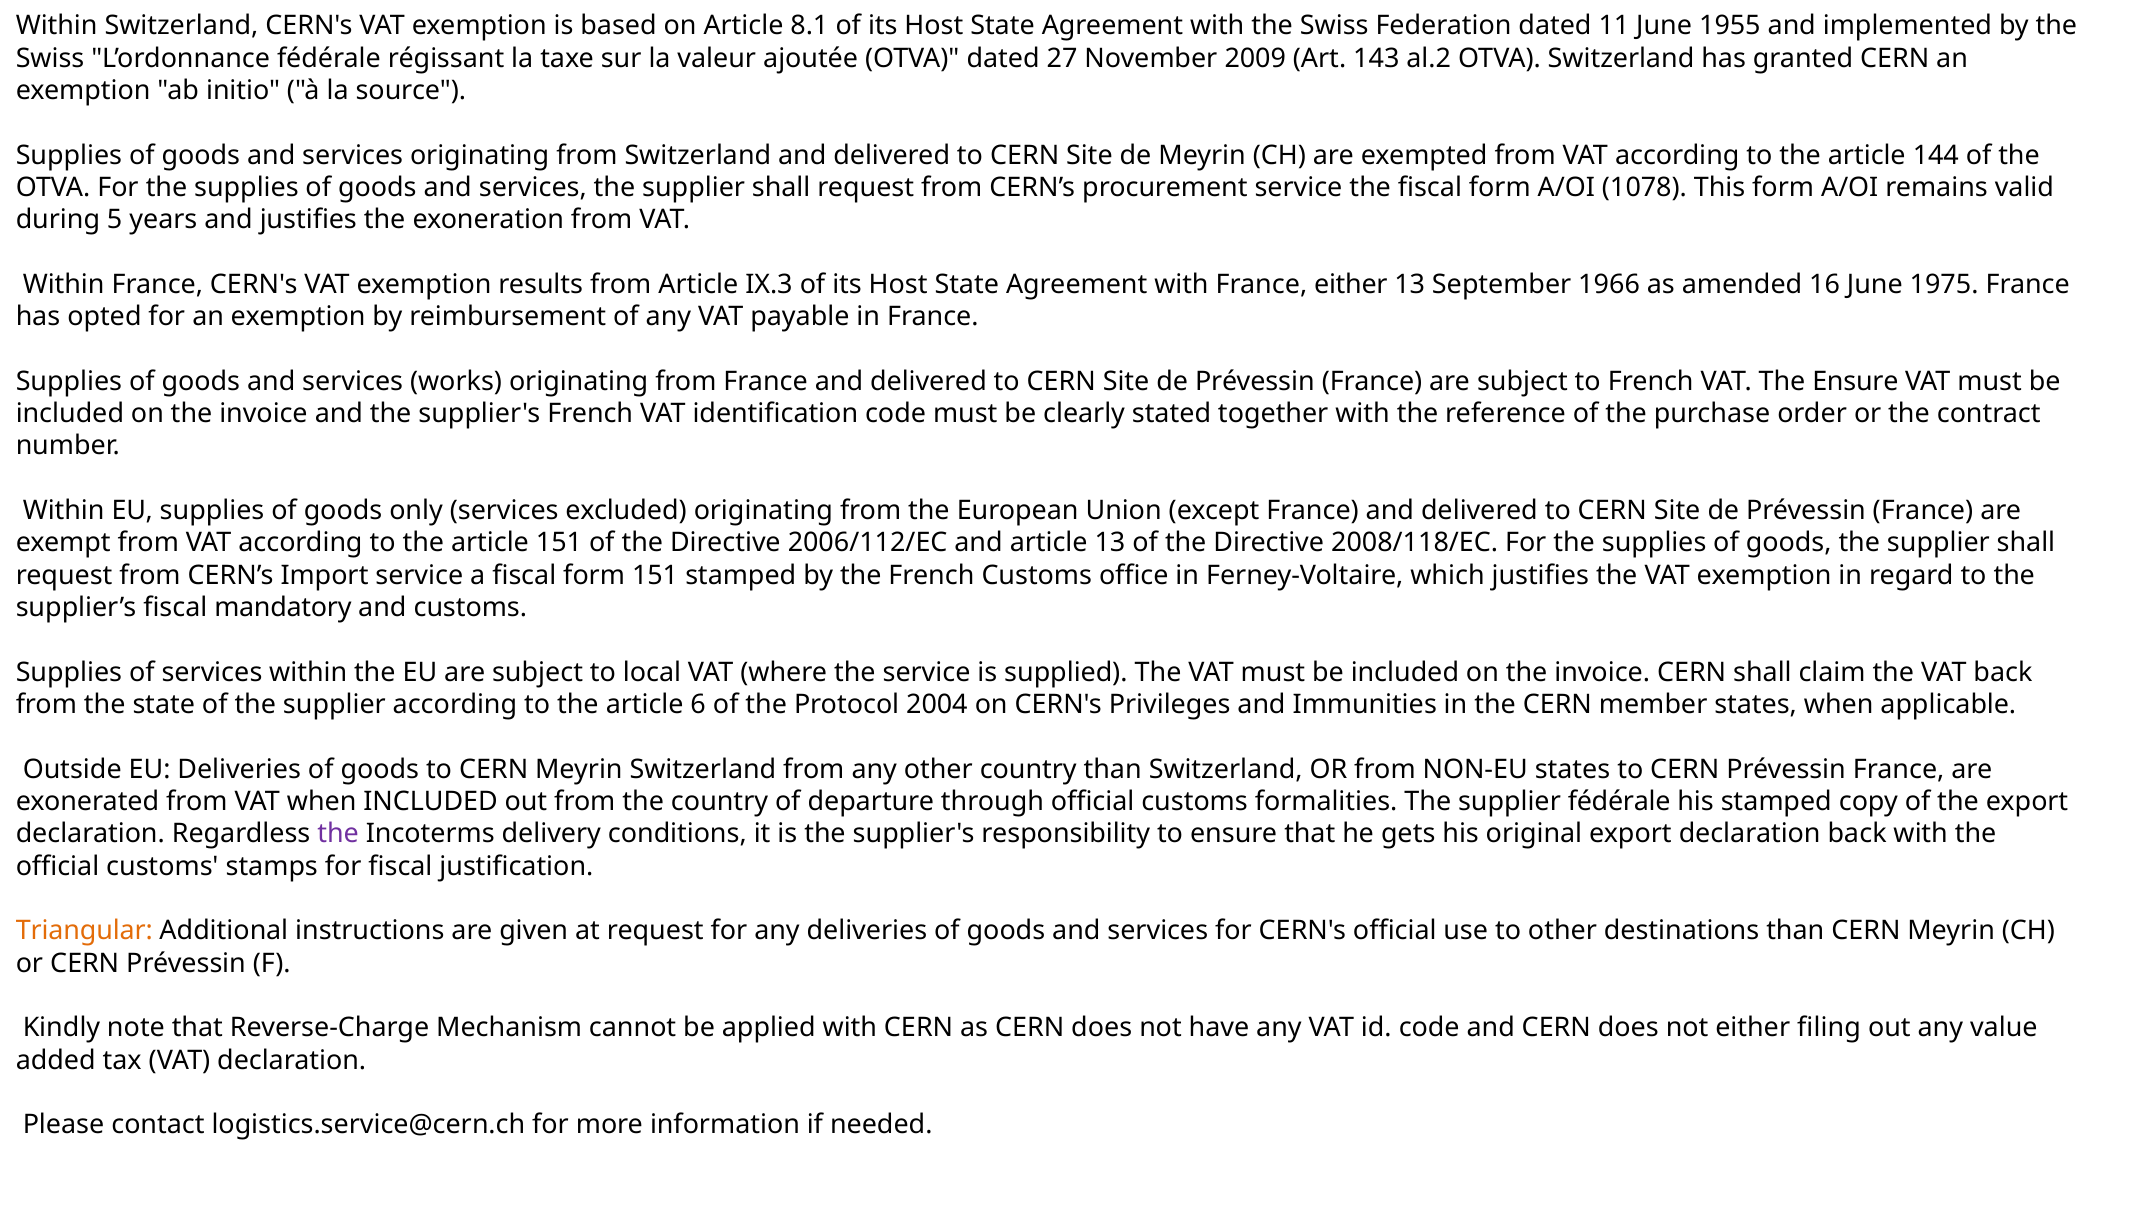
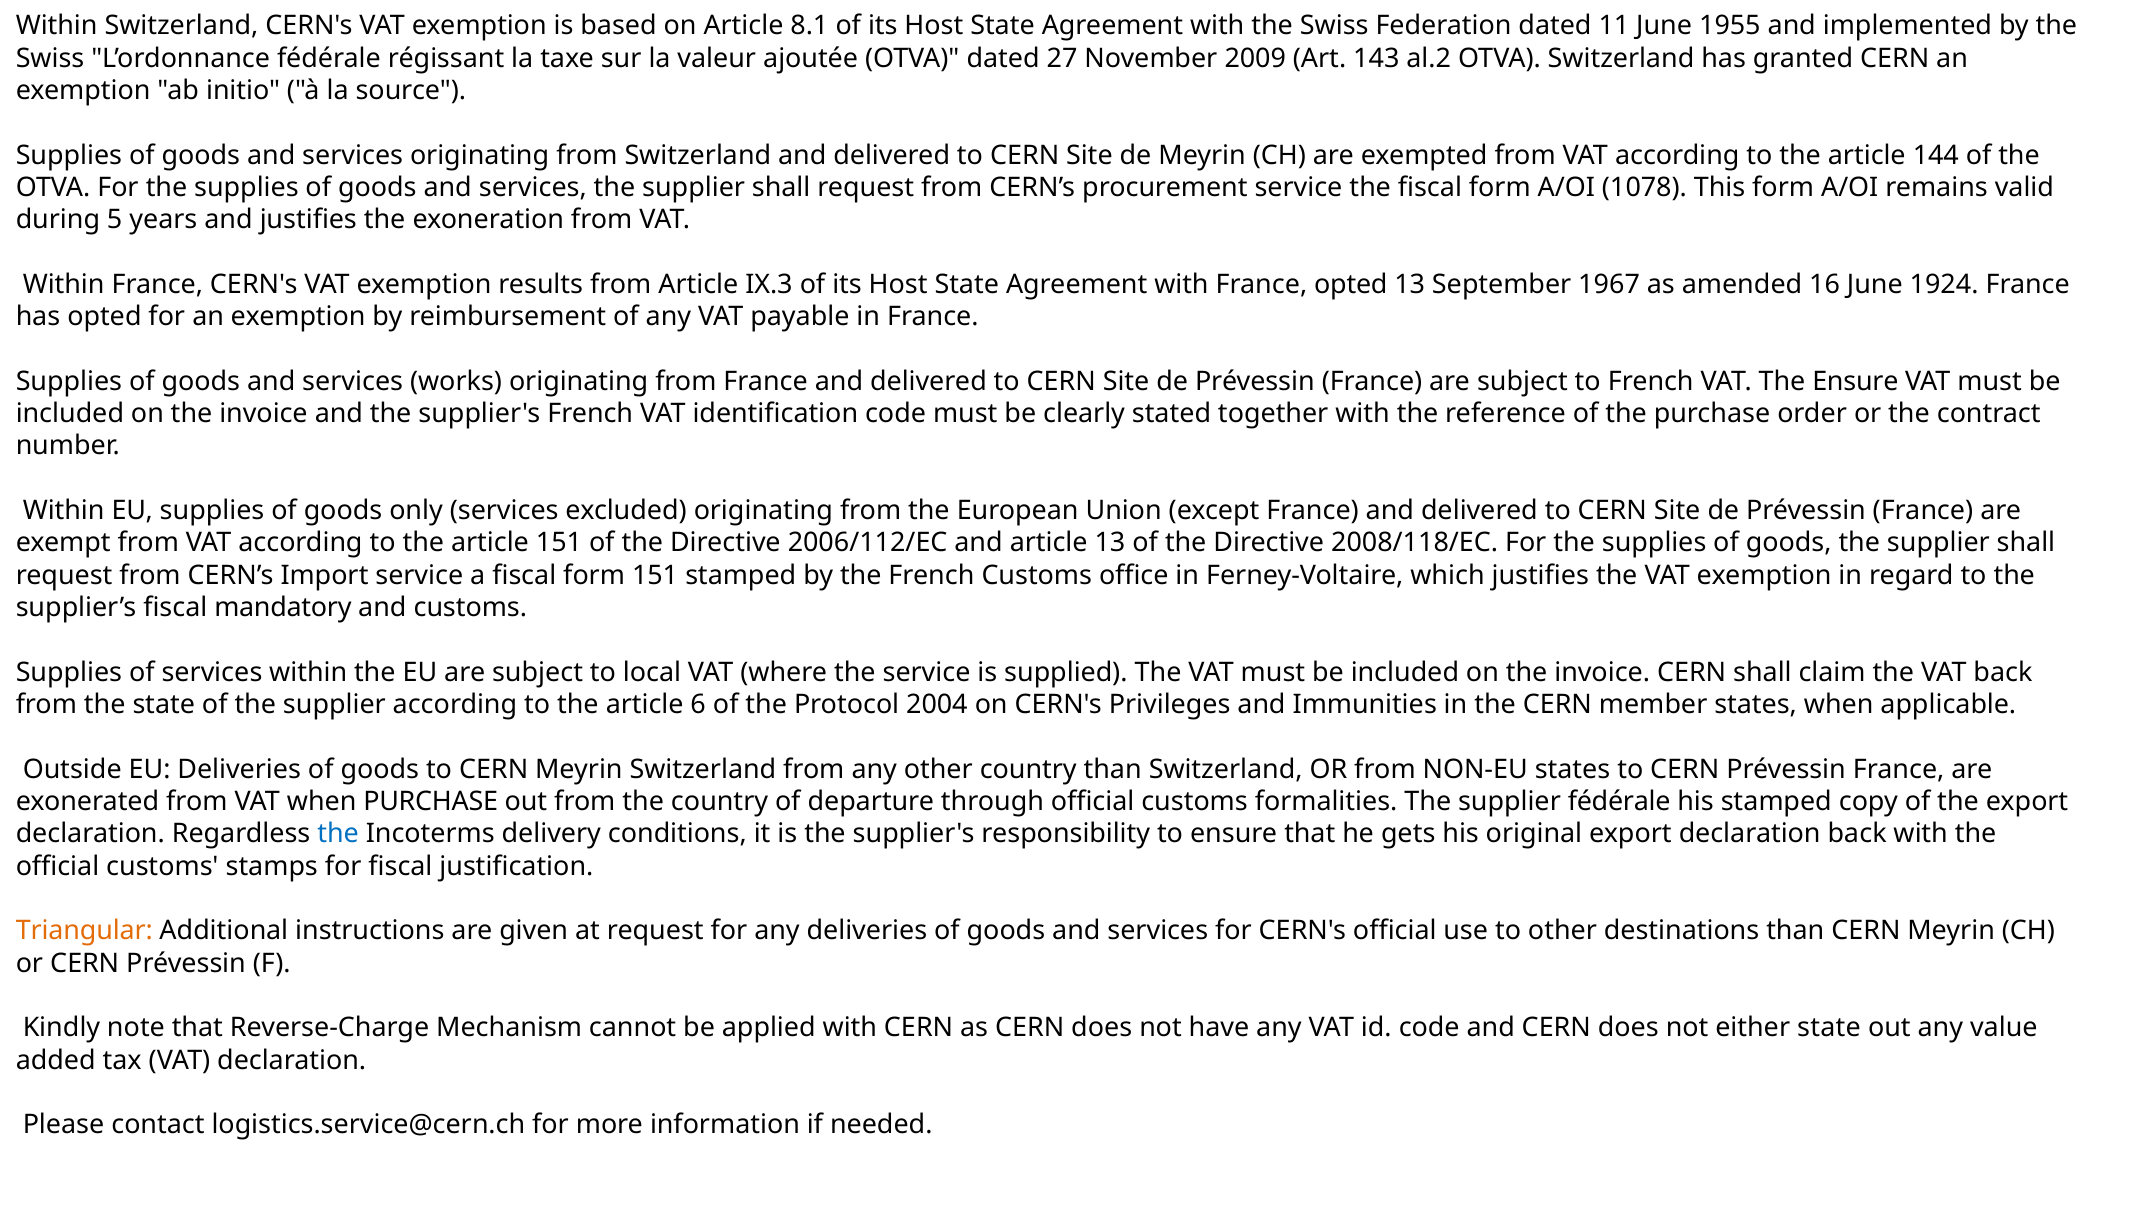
France either: either -> opted
1966: 1966 -> 1967
1975: 1975 -> 1924
when INCLUDED: INCLUDED -> PURCHASE
the at (338, 834) colour: purple -> blue
either filing: filing -> state
